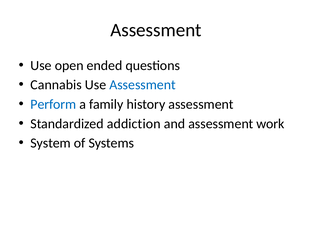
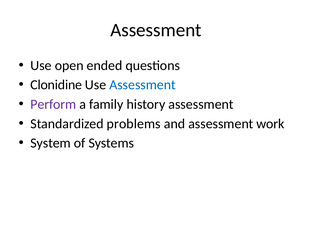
Cannabis: Cannabis -> Clonidine
Perform colour: blue -> purple
addiction: addiction -> problems
